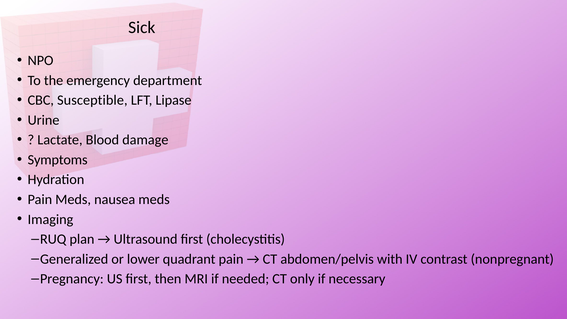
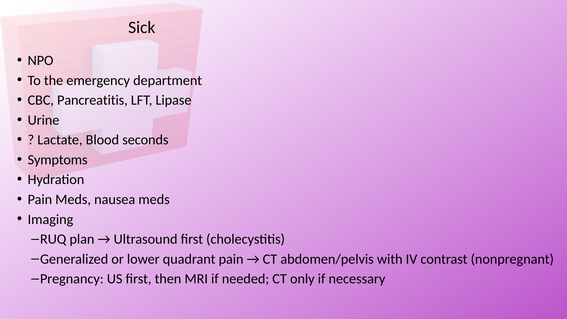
Susceptible: Susceptible -> Pancreatitis
damage: damage -> seconds
